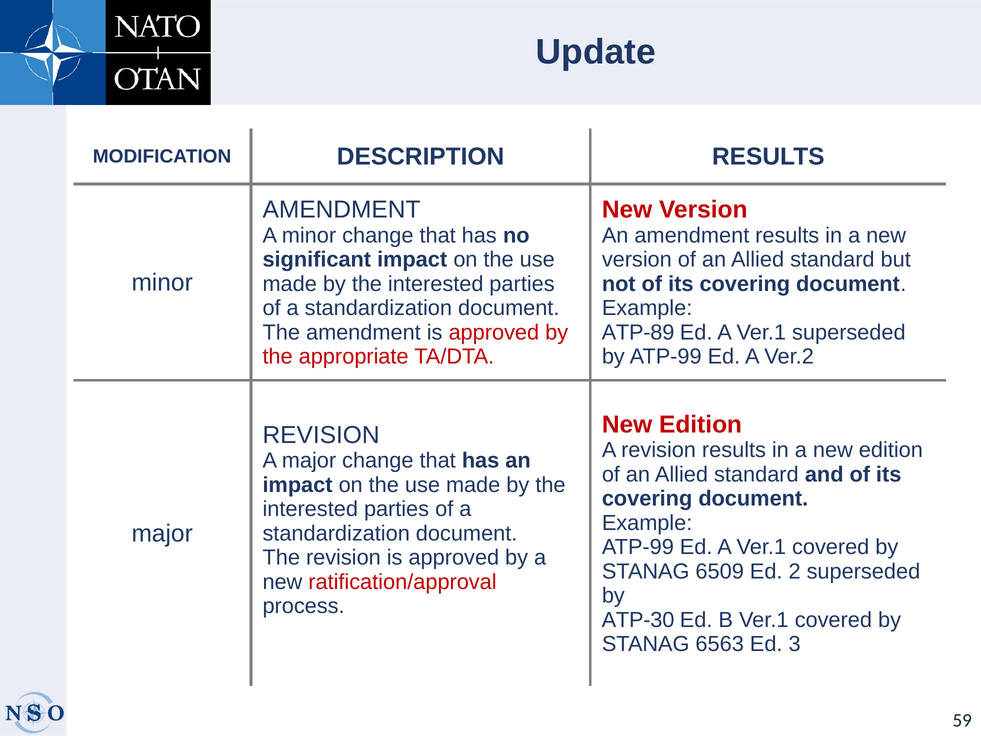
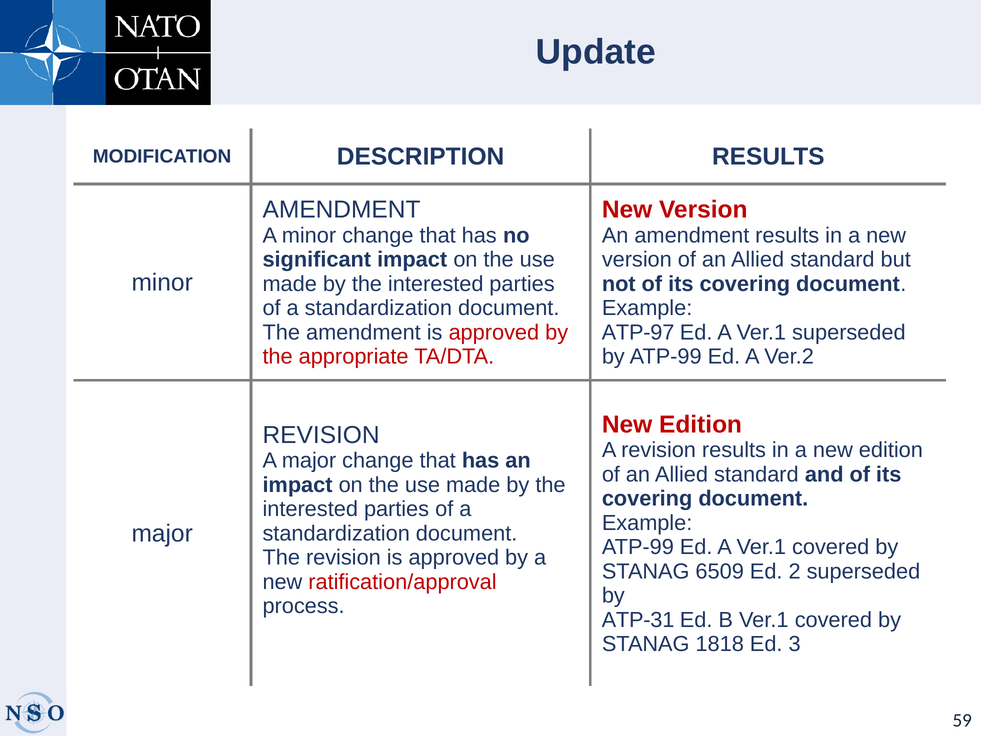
ATP-89: ATP-89 -> ATP-97
ATP-30: ATP-30 -> ATP-31
6563: 6563 -> 1818
